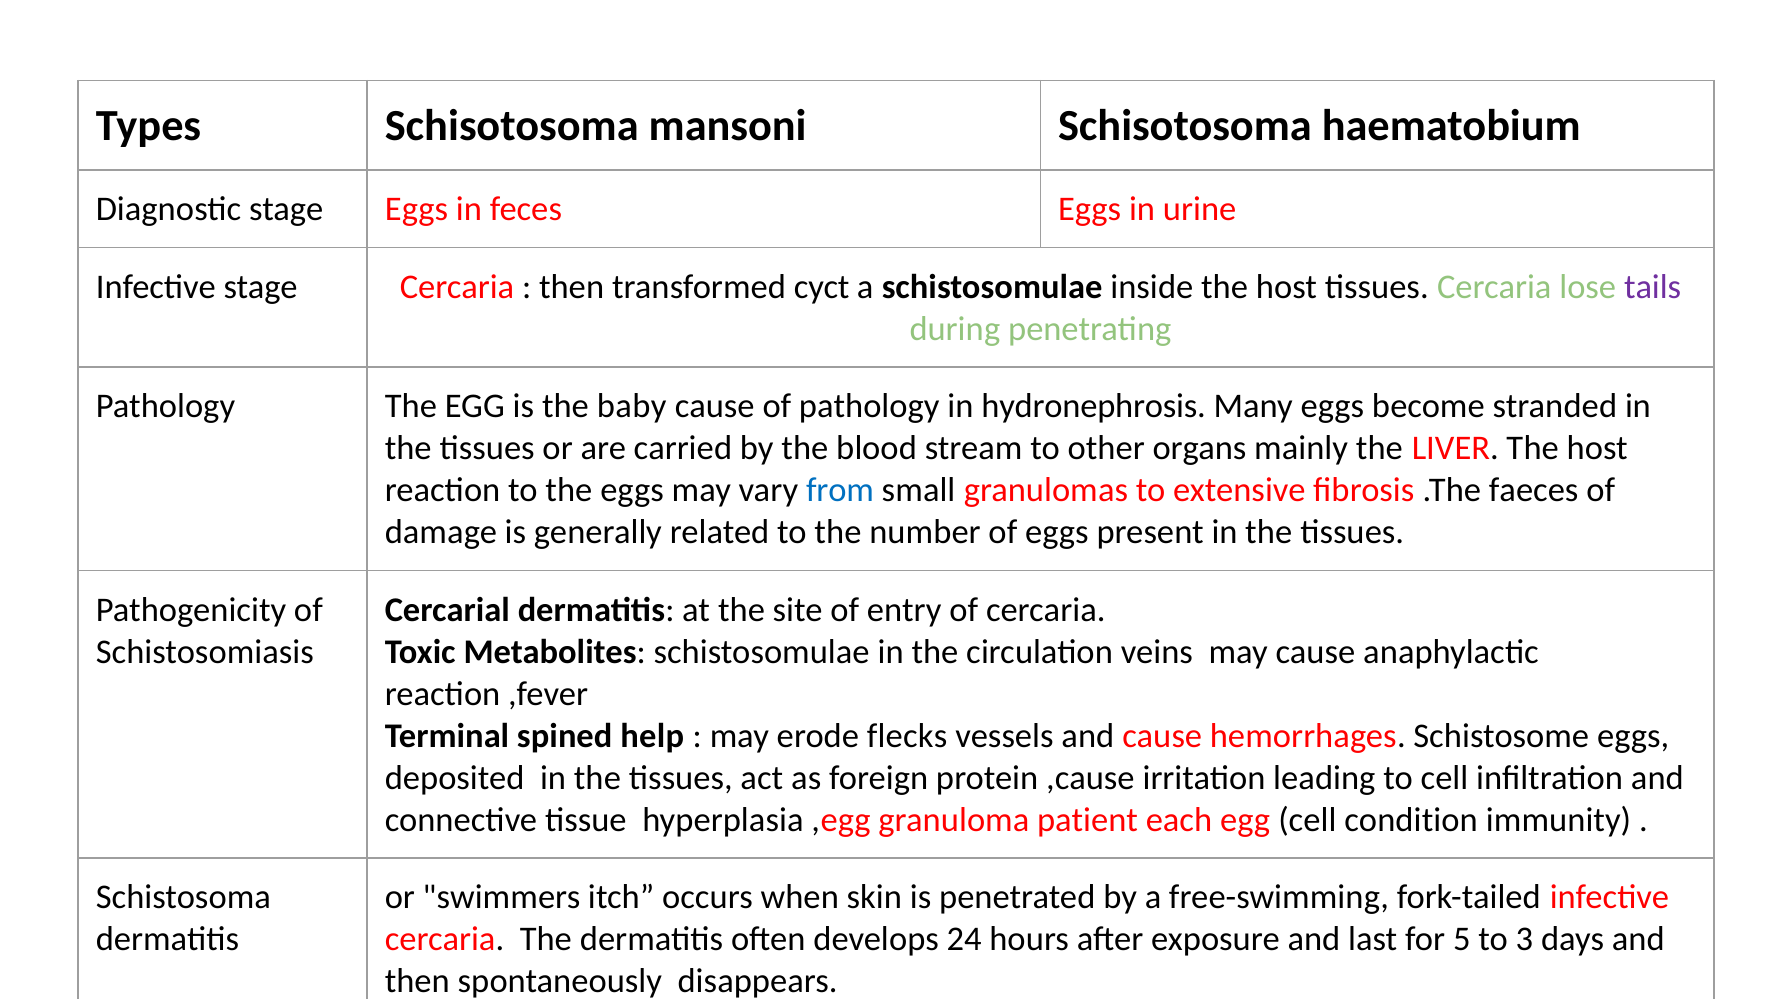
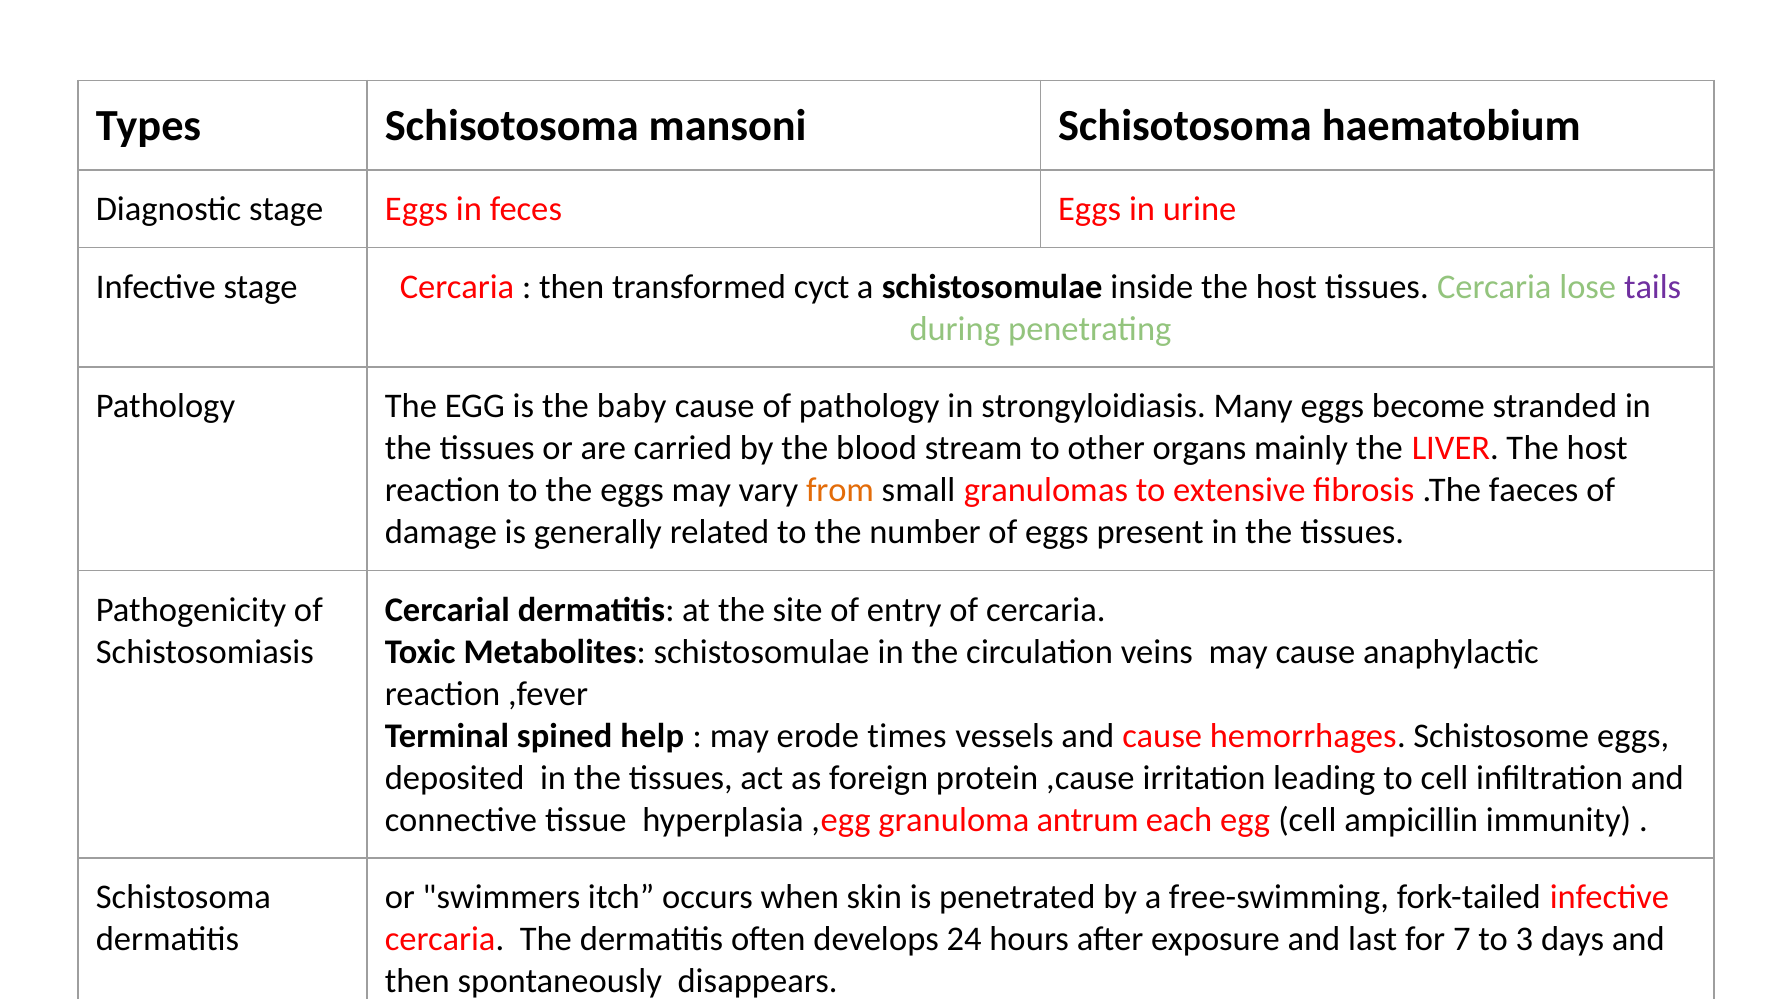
hydronephrosis: hydronephrosis -> strongyloidiasis
from colour: blue -> orange
flecks: flecks -> times
patient: patient -> antrum
condition: condition -> ampicillin
5: 5 -> 7
